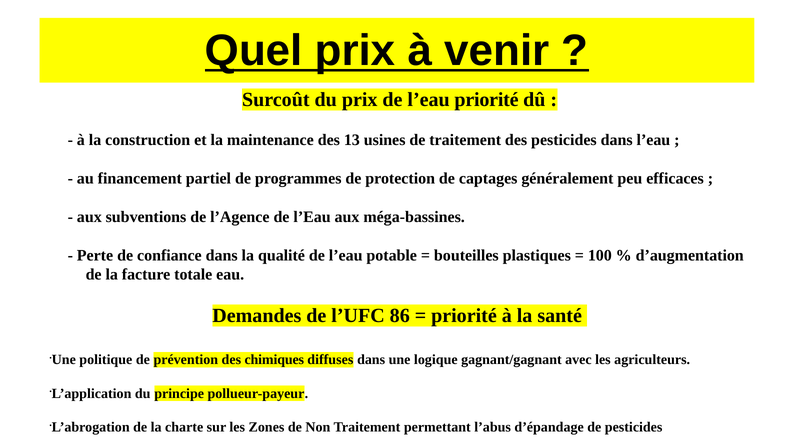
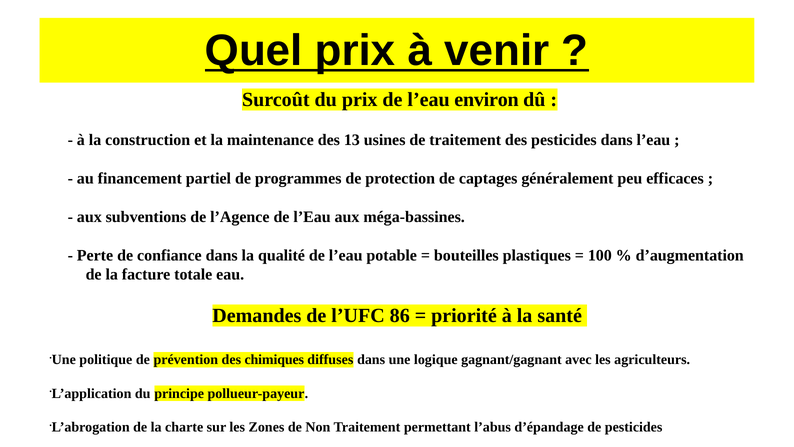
l’eau priorité: priorité -> environ
